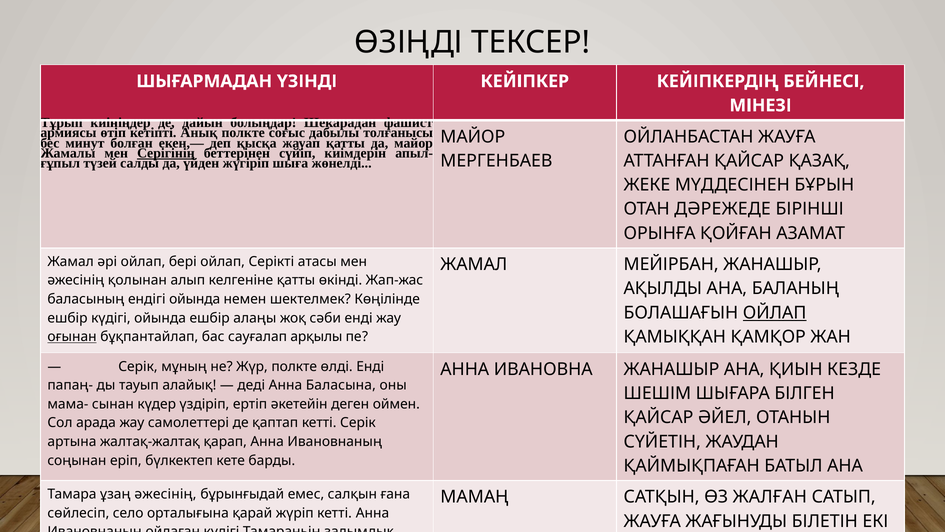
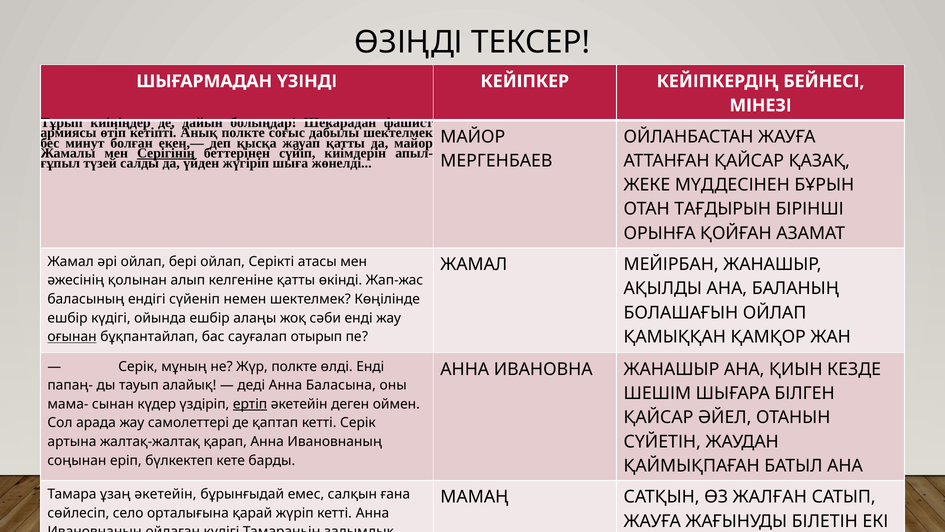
дабылы толғанысы: толғанысы -> шектелмек
ДӘРЕЖЕДЕ: ДӘРЕЖЕДЕ -> ТАҒДЫРЫН
ендігі ойында: ойында -> сүйеніп
ОЙЛАП at (775, 312) underline: present -> none
арқылы: арқылы -> отырып
ертіп underline: none -> present
ұзаң әжесінің: әжесінің -> әкетейін
